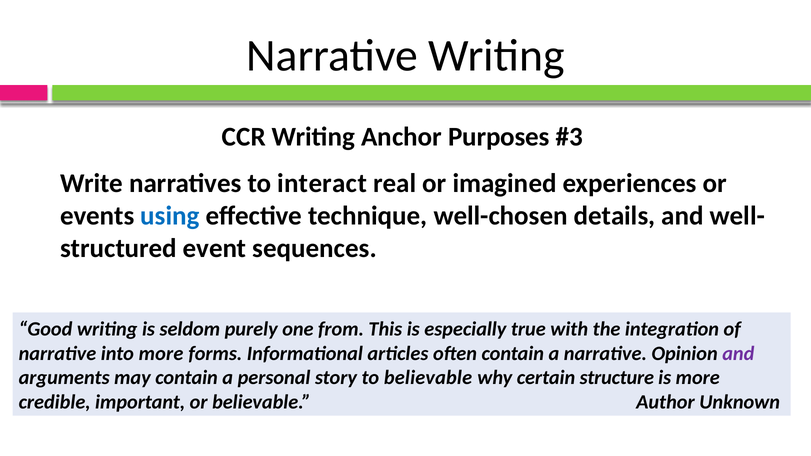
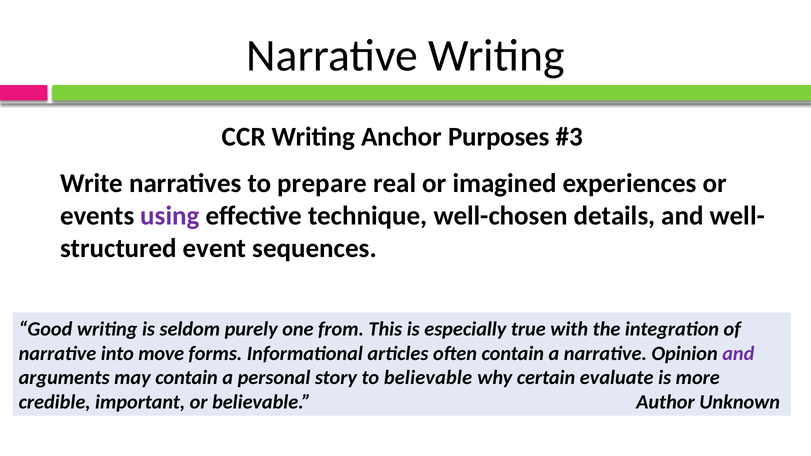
interact: interact -> prepare
using colour: blue -> purple
into more: more -> move
structure: structure -> evaluate
